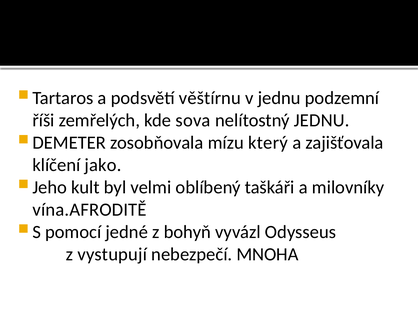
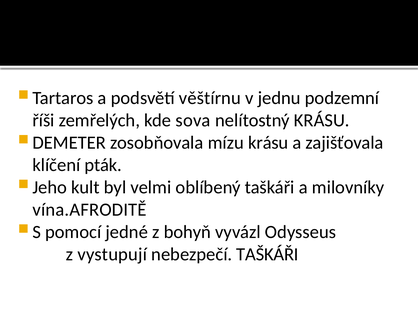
nelítostný JEDNU: JEDNU -> KRÁSU
mízu který: který -> krásu
jako: jako -> pták
nebezpečí MNOHA: MNOHA -> TAŠKÁŘI
